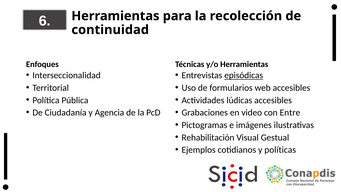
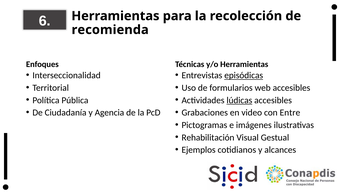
continuidad: continuidad -> recomienda
lúdicas underline: none -> present
políticas: políticas -> alcances
